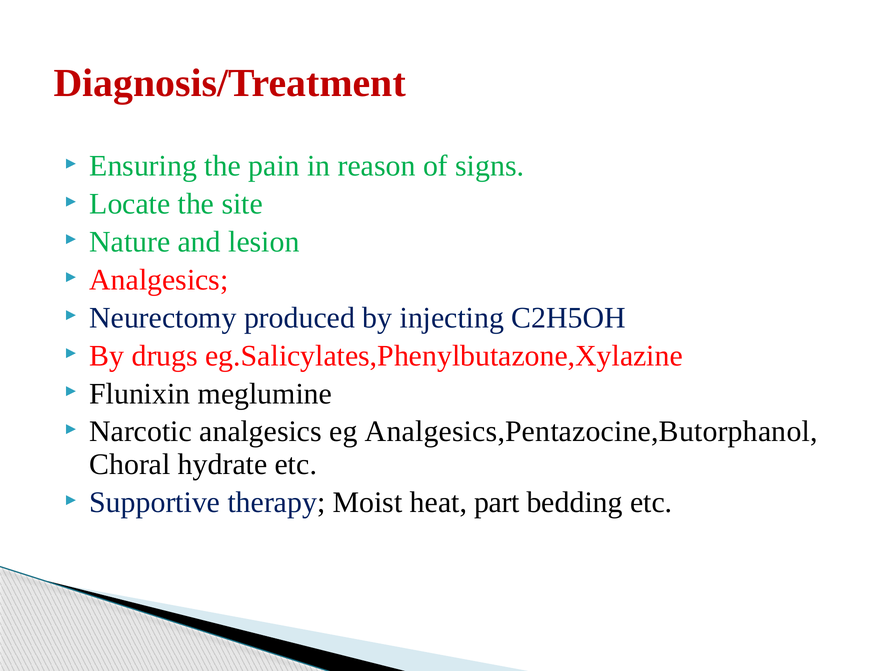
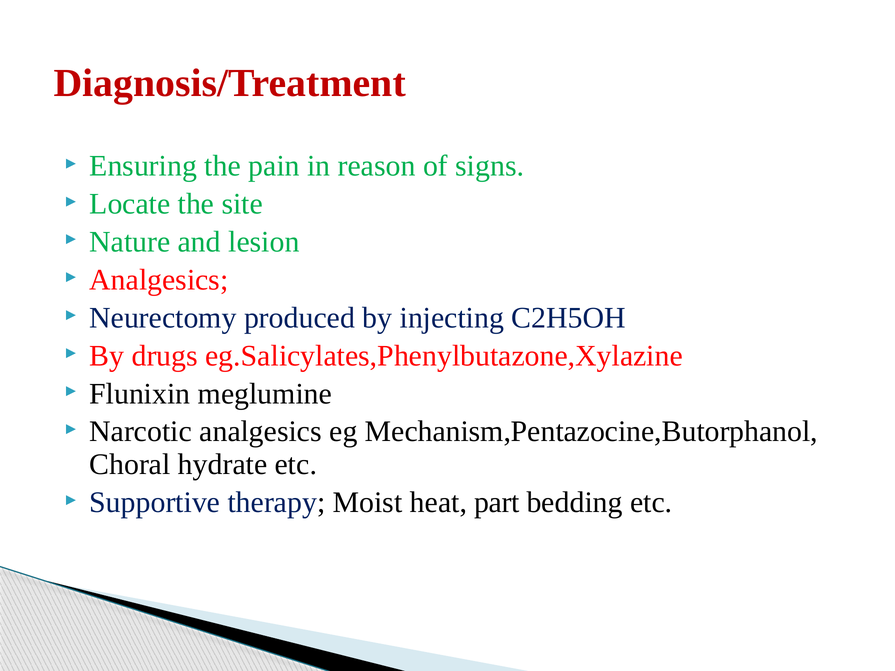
Analgesics,Pentazocine,Butorphanol: Analgesics,Pentazocine,Butorphanol -> Mechanism,Pentazocine,Butorphanol
